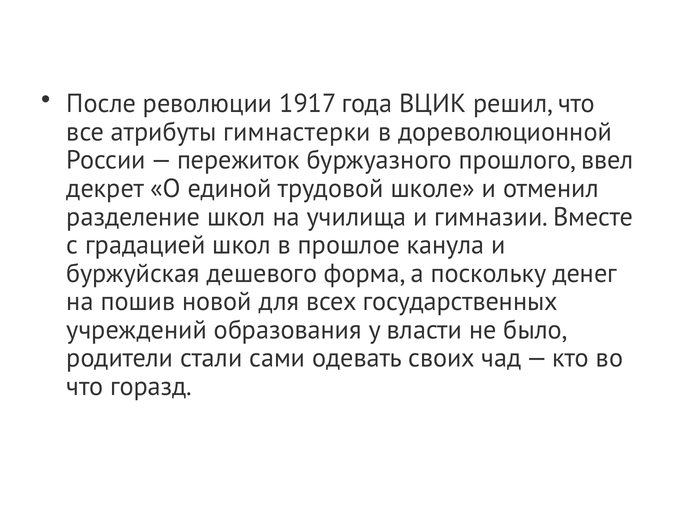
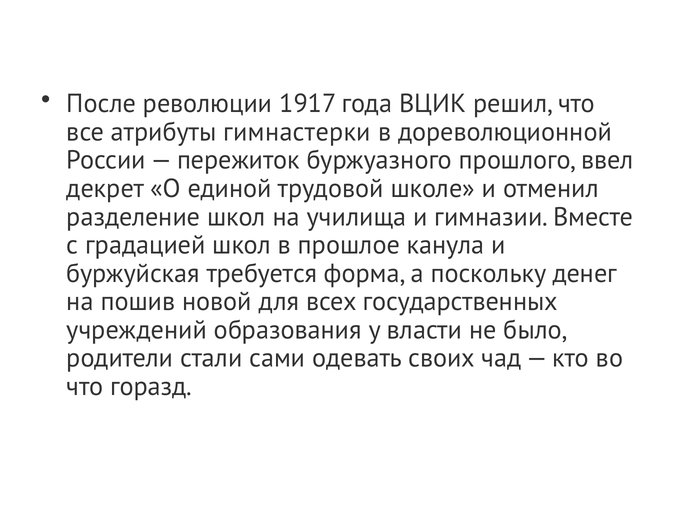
дешевого: дешевого -> требуется
